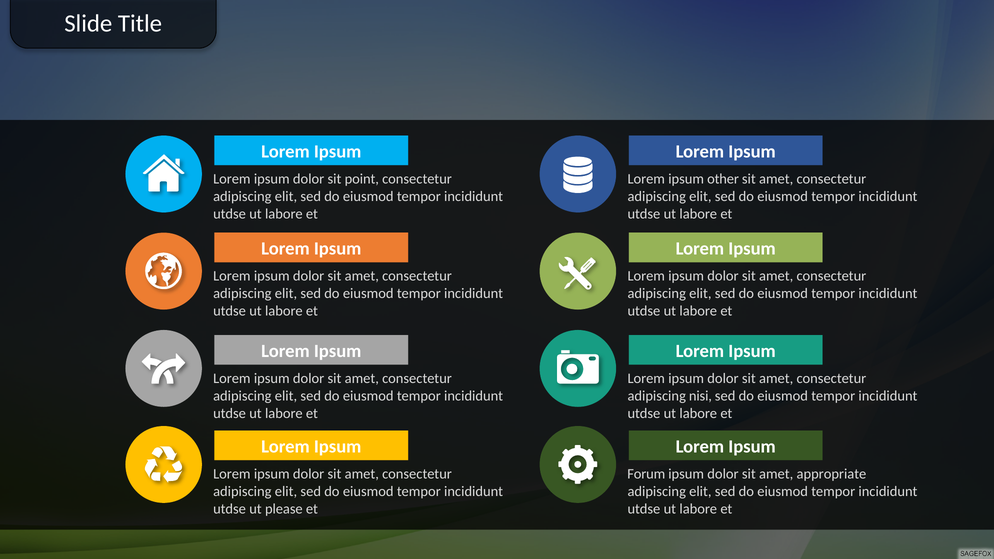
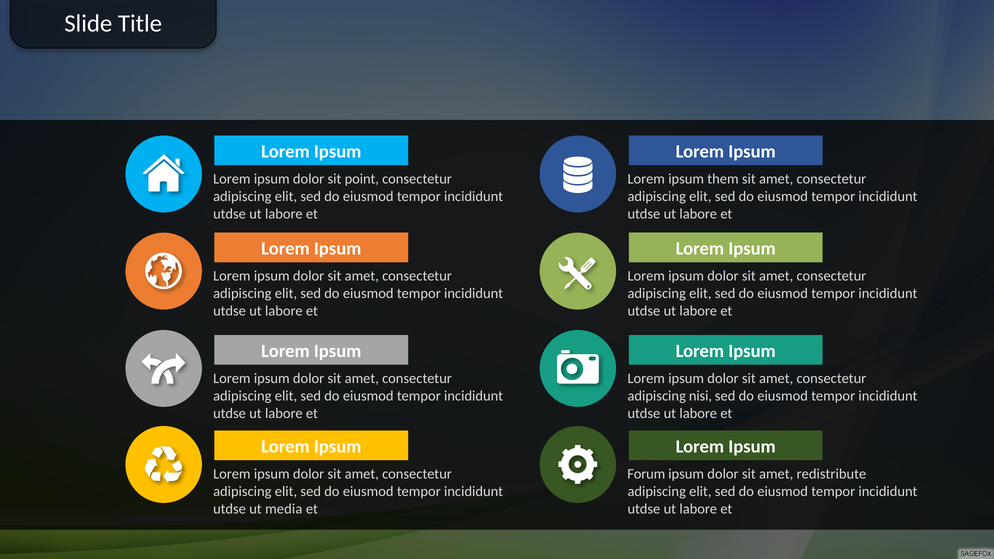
other: other -> them
appropriate: appropriate -> redistribute
please: please -> media
